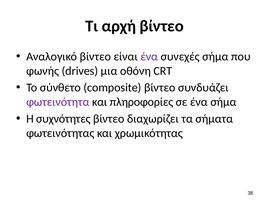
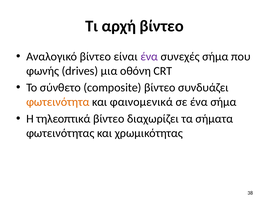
φωτεινότητα colour: purple -> orange
πληροφορίες: πληροφορίες -> φαινομενικά
συχνότητες: συχνότητες -> τηλεοπτικά
